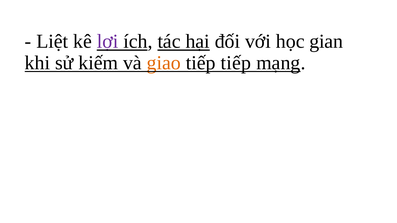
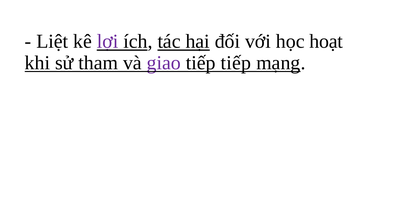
gian: gian -> hoạt
kiếm: kiếm -> tham
giao colour: orange -> purple
